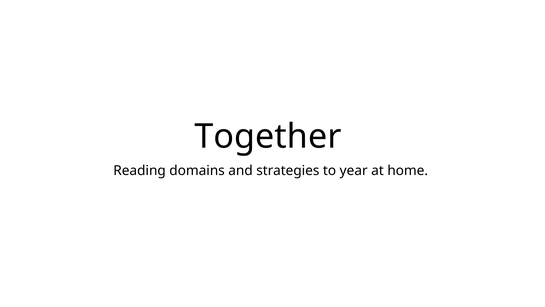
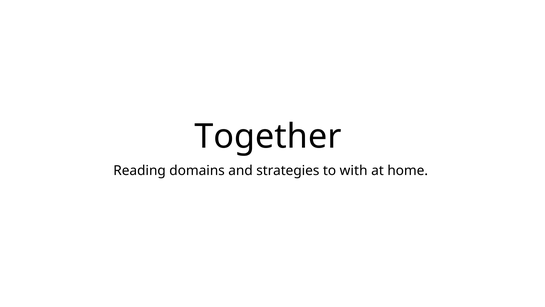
year: year -> with
